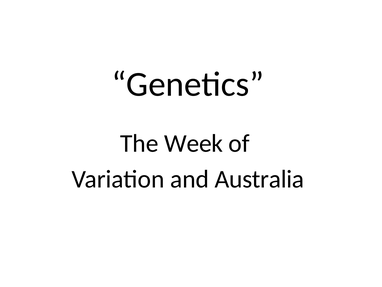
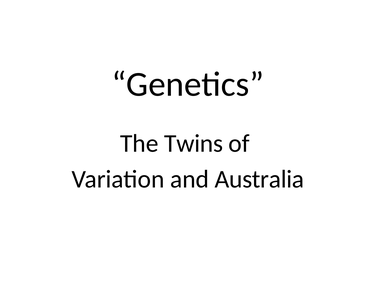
Week: Week -> Twins
